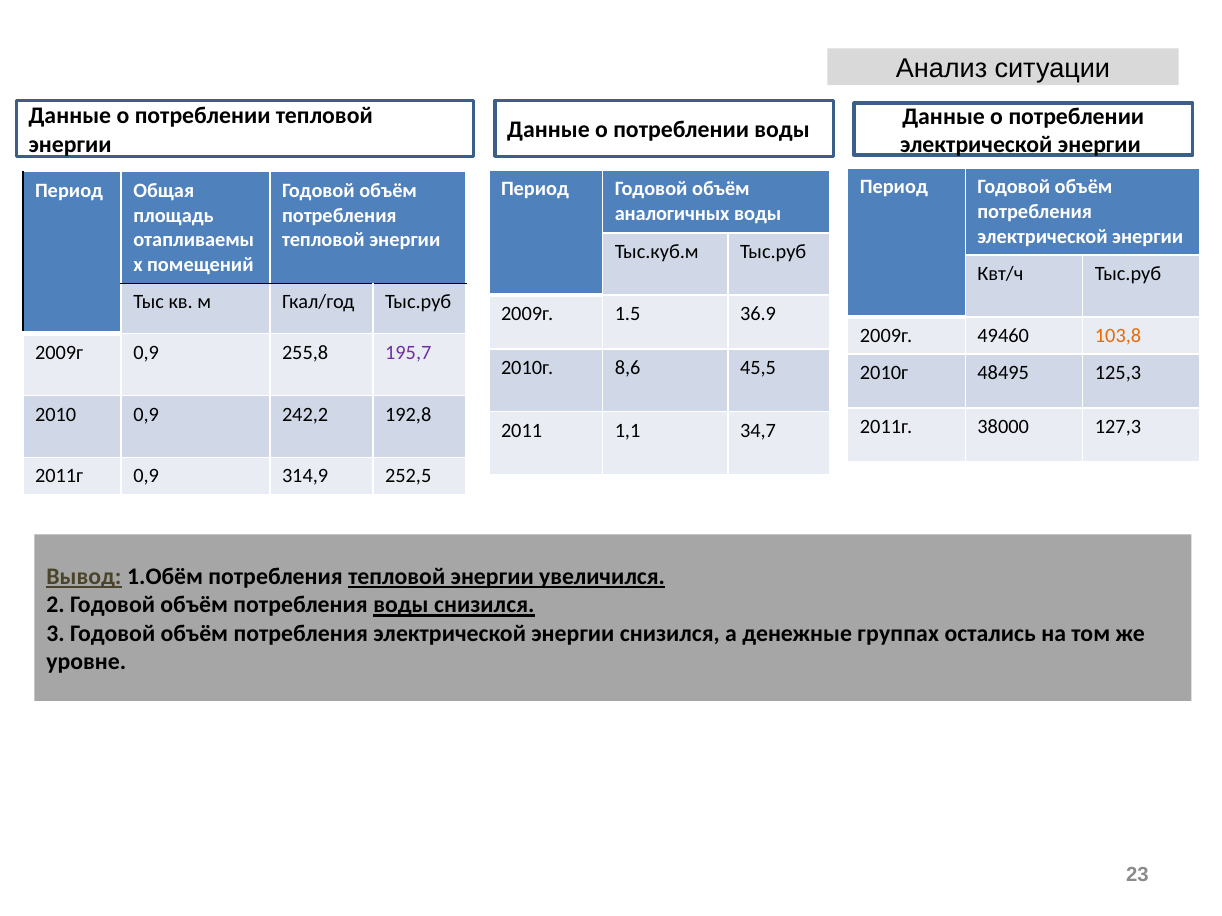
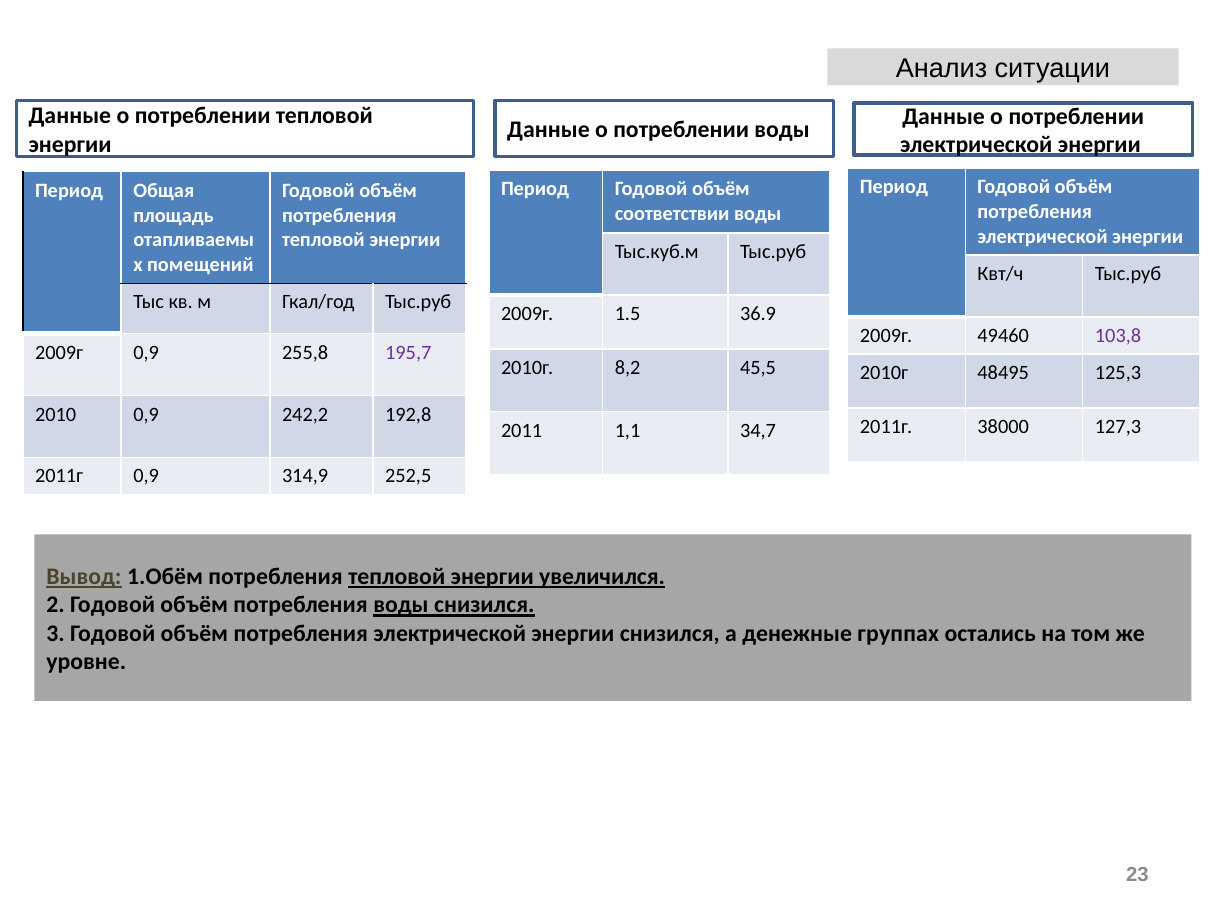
аналогичных: аналогичных -> соответствии
103,8 colour: orange -> purple
8,6: 8,6 -> 8,2
